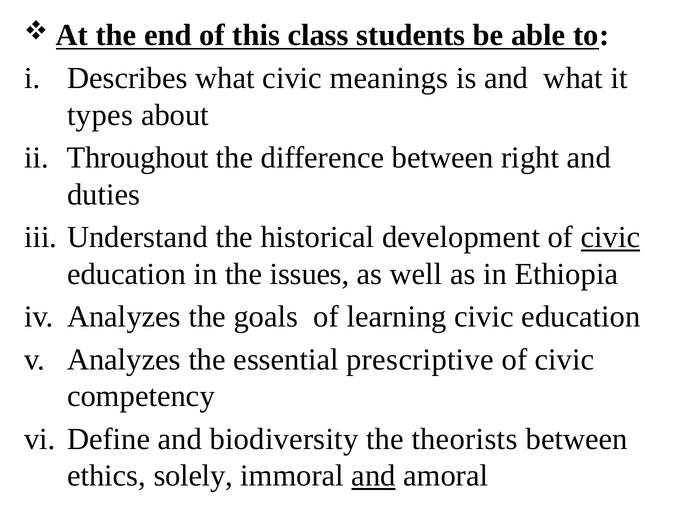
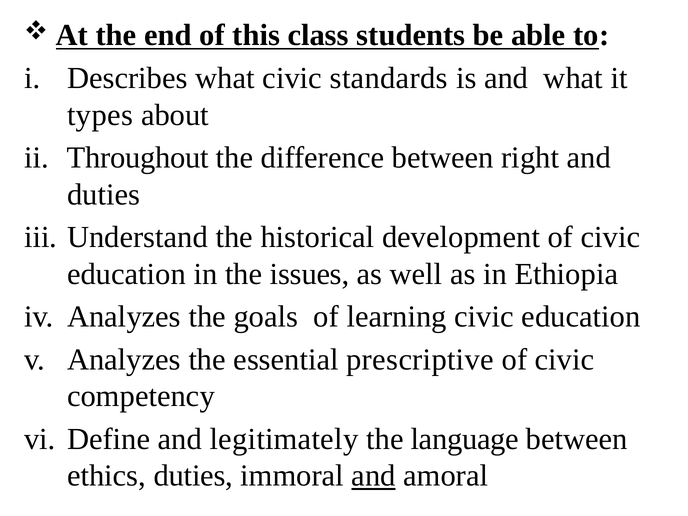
meanings: meanings -> standards
civic at (610, 237) underline: present -> none
biodiversity: biodiversity -> legitimately
theorists: theorists -> language
ethics solely: solely -> duties
